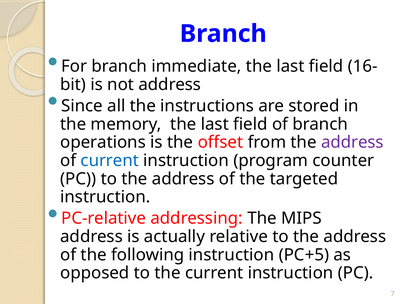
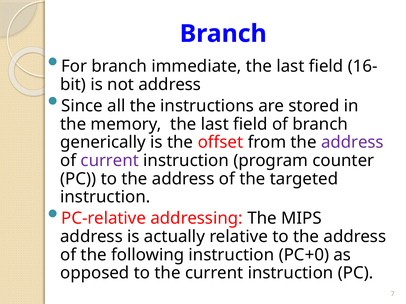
operations: operations -> generically
current at (110, 161) colour: blue -> purple
PC+5: PC+5 -> PC+0
